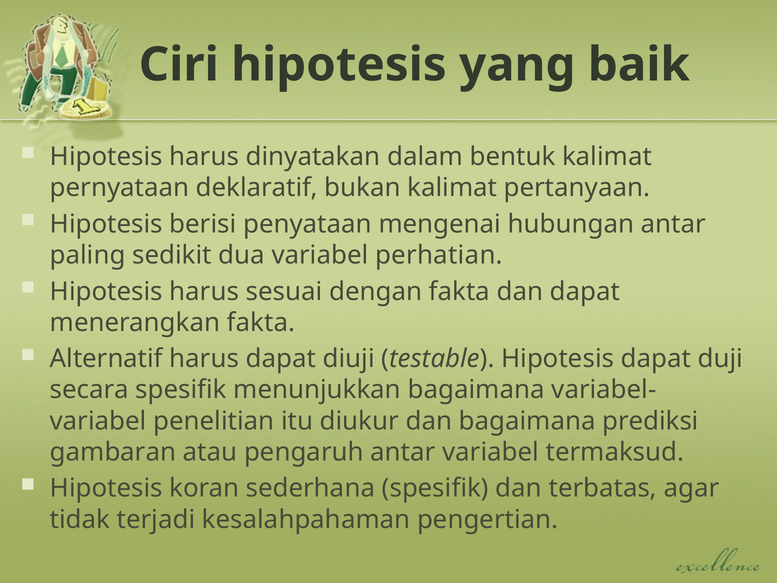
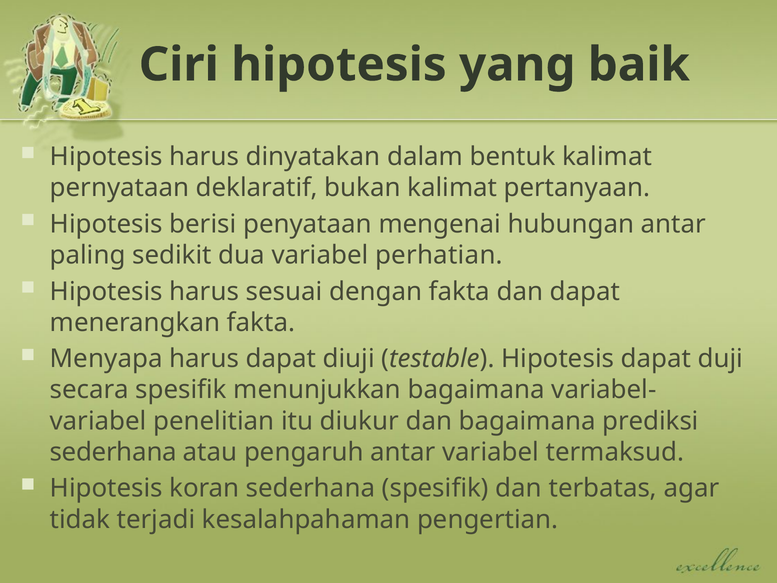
Alternatif: Alternatif -> Menyapa
gambaran at (113, 452): gambaran -> sederhana
